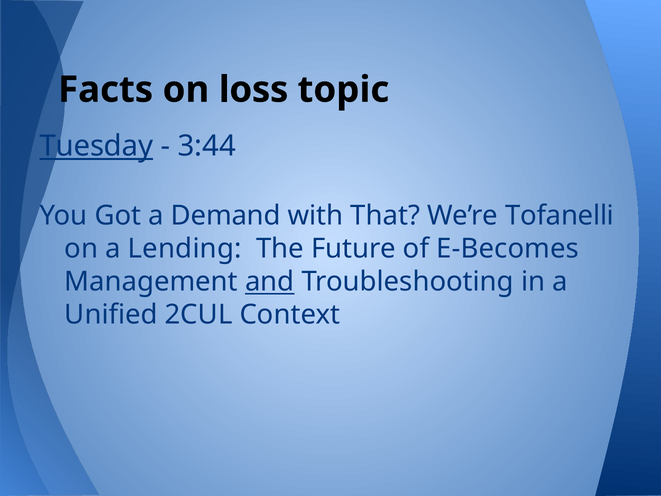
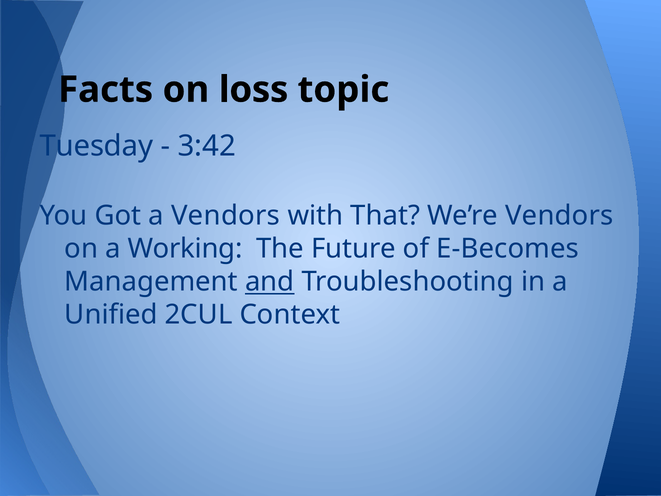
Tuesday underline: present -> none
3:44: 3:44 -> 3:42
a Demand: Demand -> Vendors
We’re Tofanelli: Tofanelli -> Vendors
Lending: Lending -> Working
